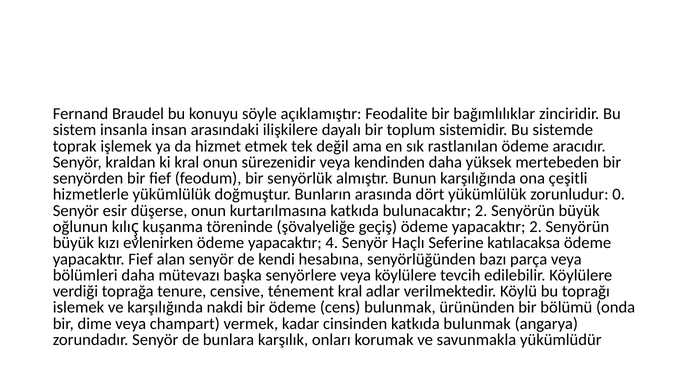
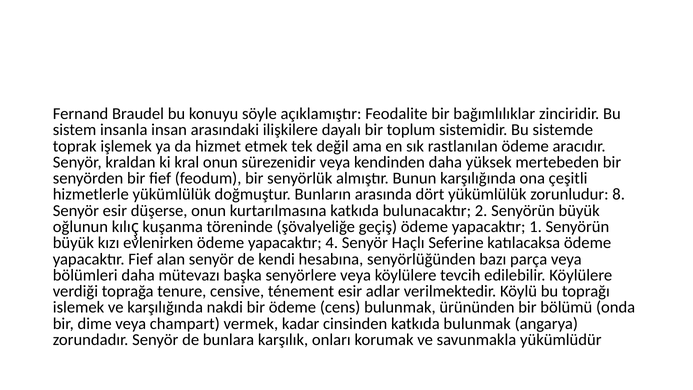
0: 0 -> 8
yapacaktır 2: 2 -> 1
ténement kral: kral -> esir
